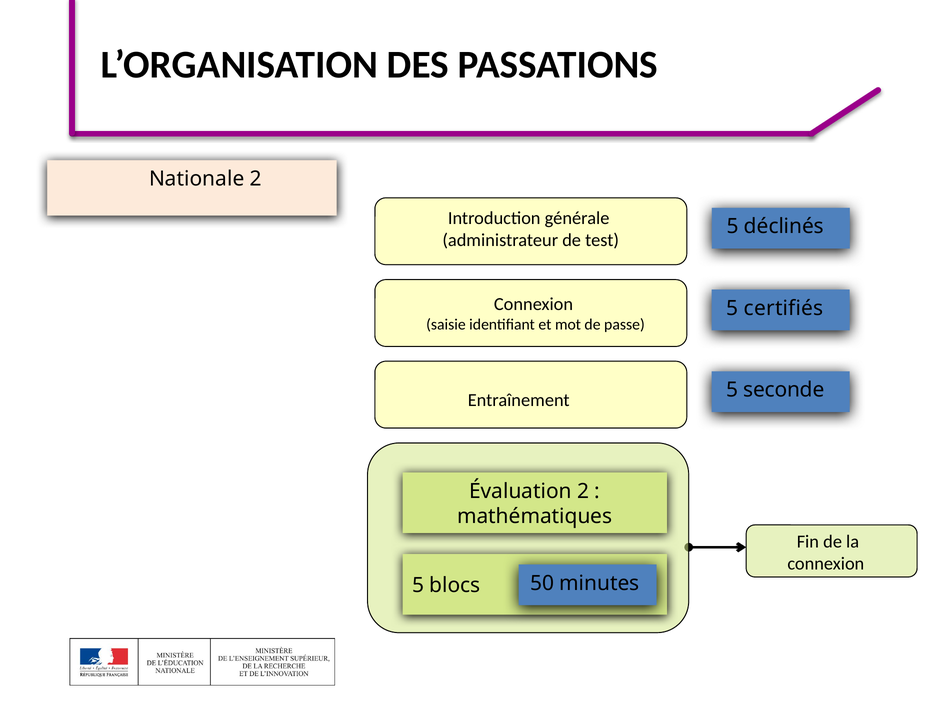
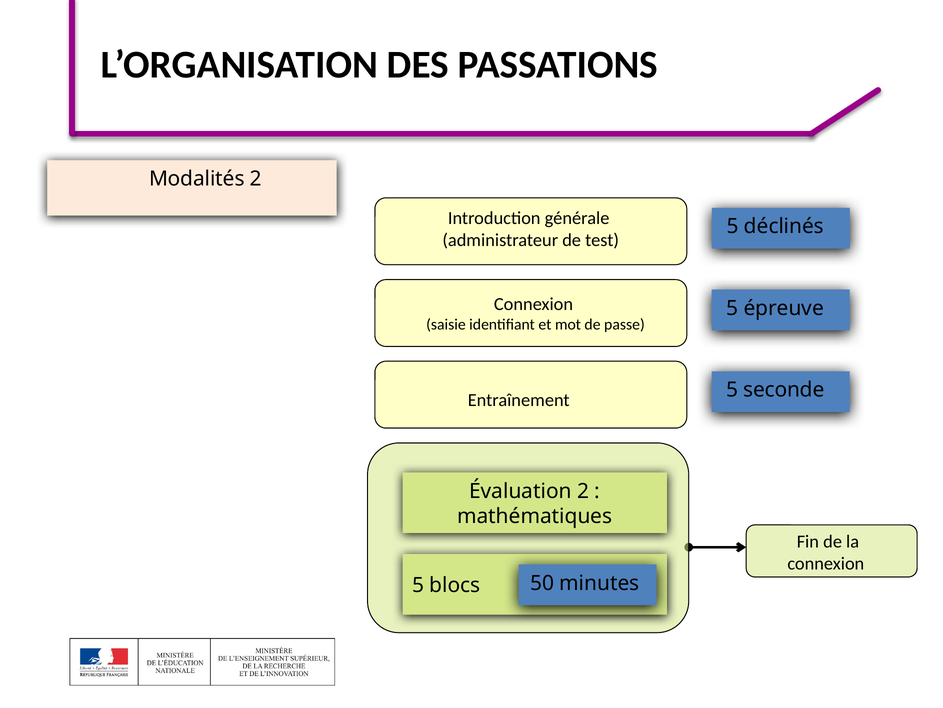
Nationale: Nationale -> Modalités
certifiés: certifiés -> épreuve
